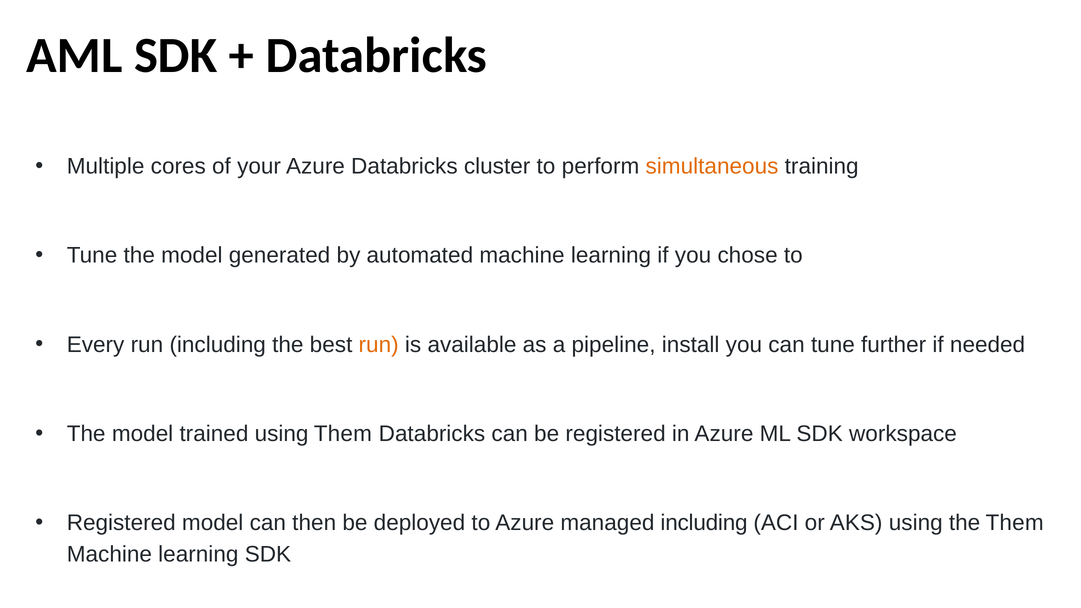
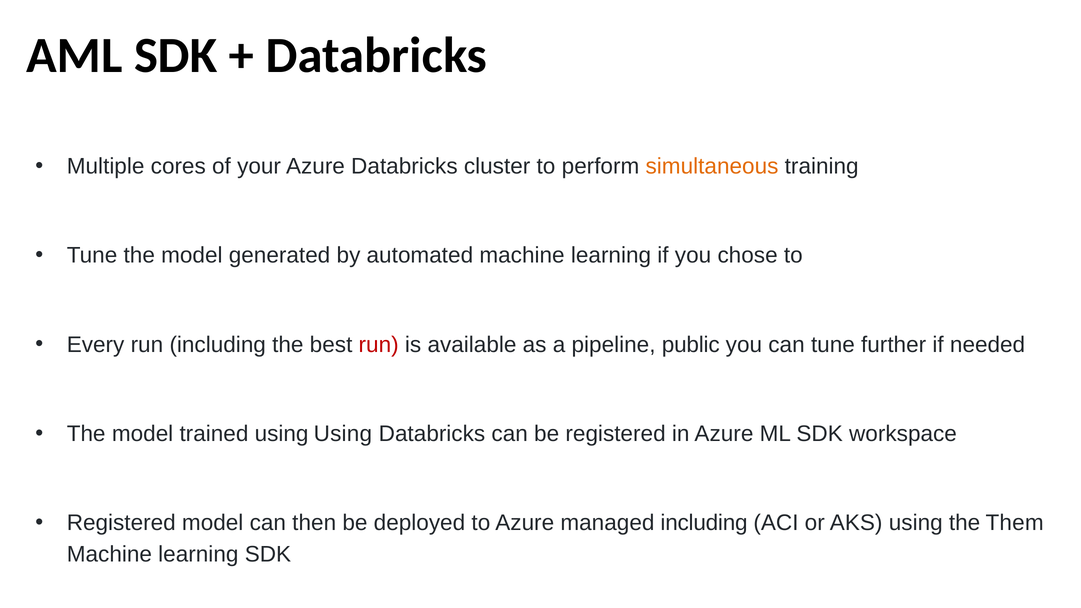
run at (379, 345) colour: orange -> red
install: install -> public
using Them: Them -> Using
